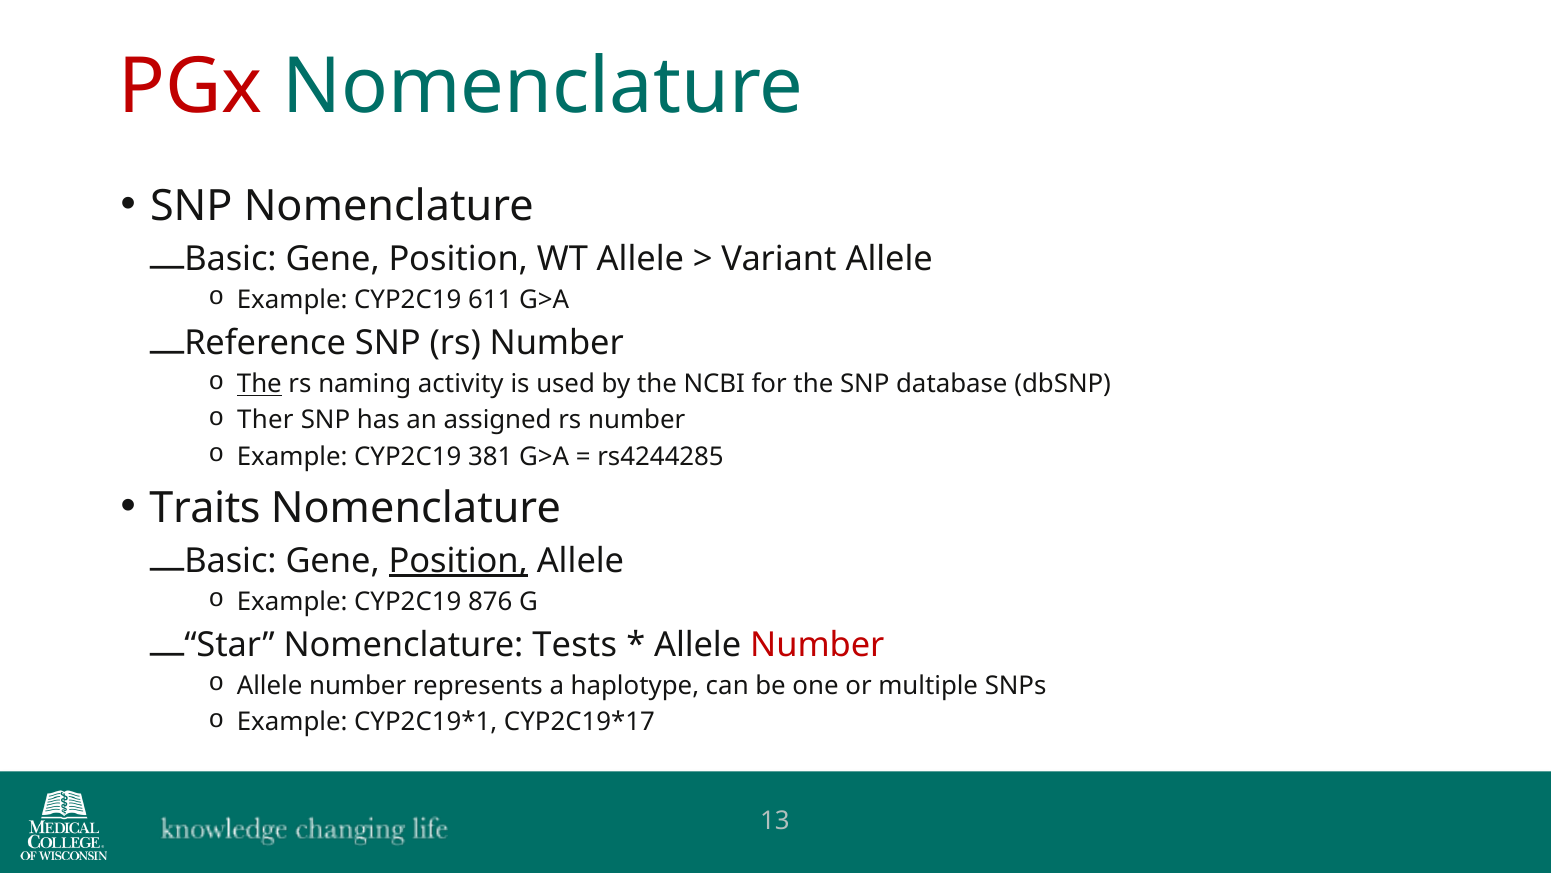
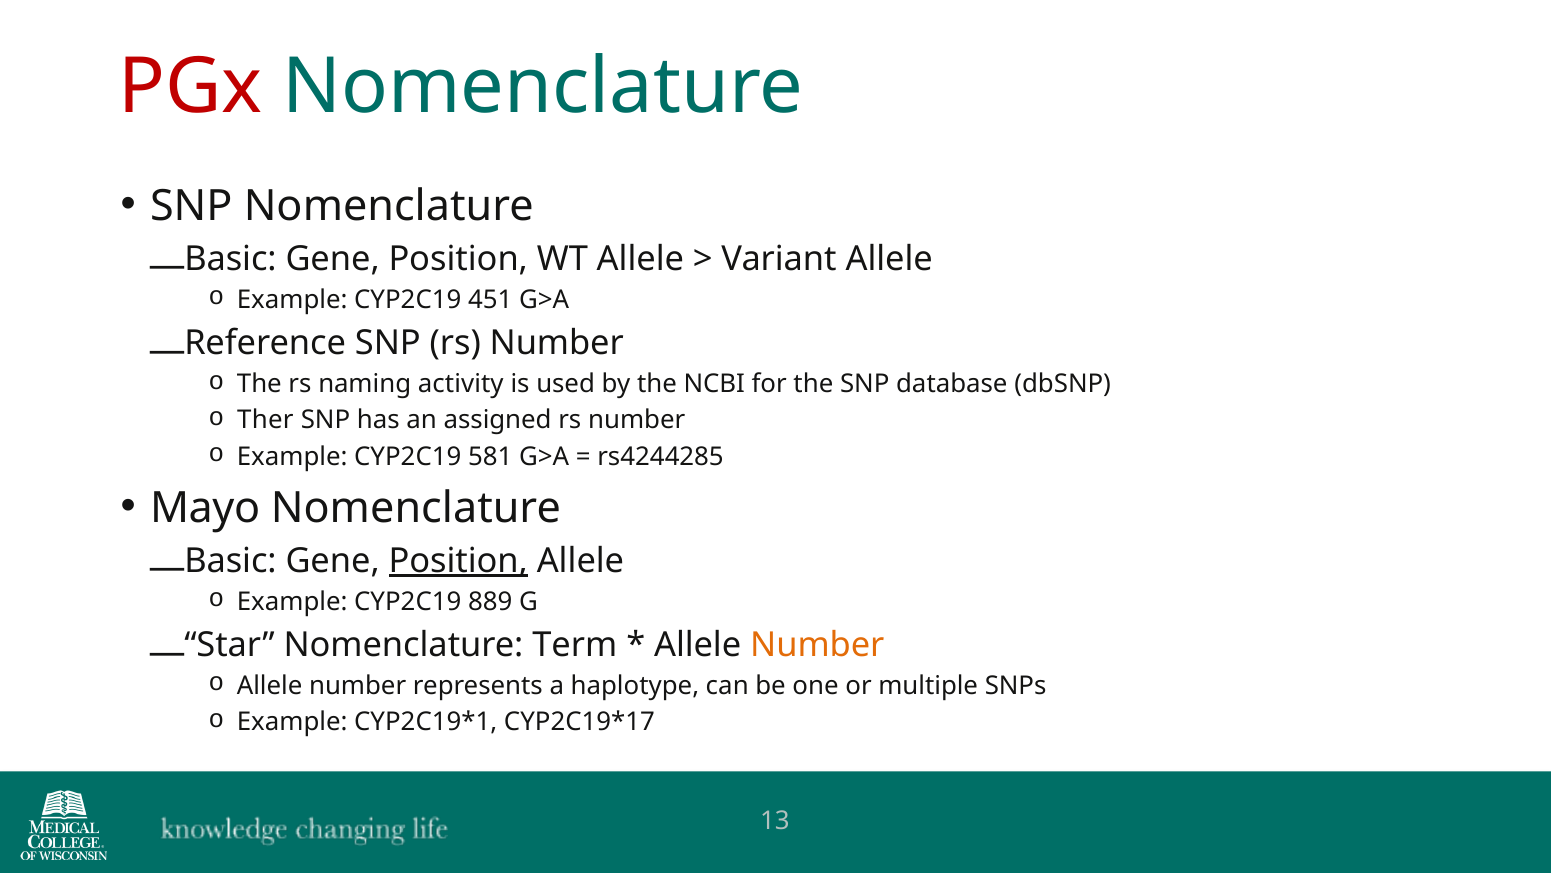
611: 611 -> 451
The at (259, 384) underline: present -> none
381: 381 -> 581
Traits: Traits -> Mayo
876: 876 -> 889
Tests: Tests -> Term
Number at (817, 645) colour: red -> orange
